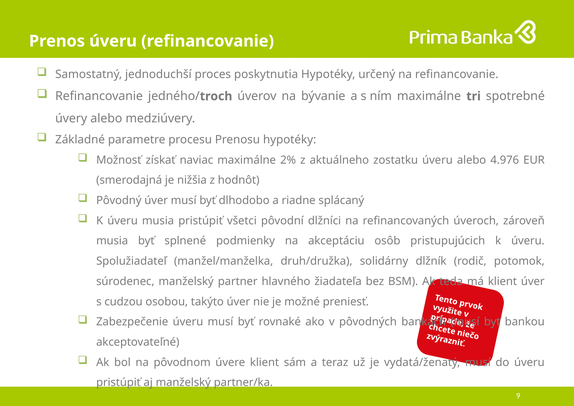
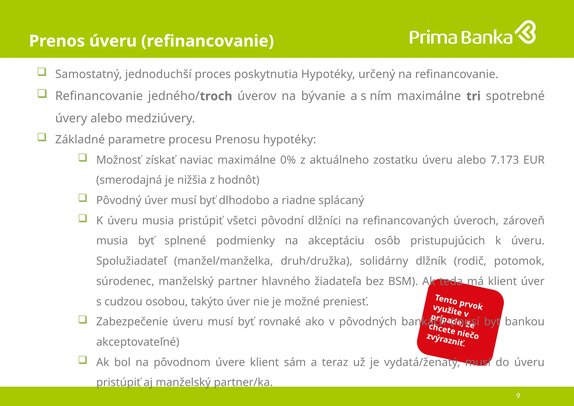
2%: 2% -> 0%
4.976: 4.976 -> 7.173
